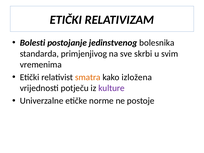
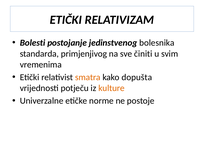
skrbi: skrbi -> činiti
izložena: izložena -> dopušta
kulture colour: purple -> orange
